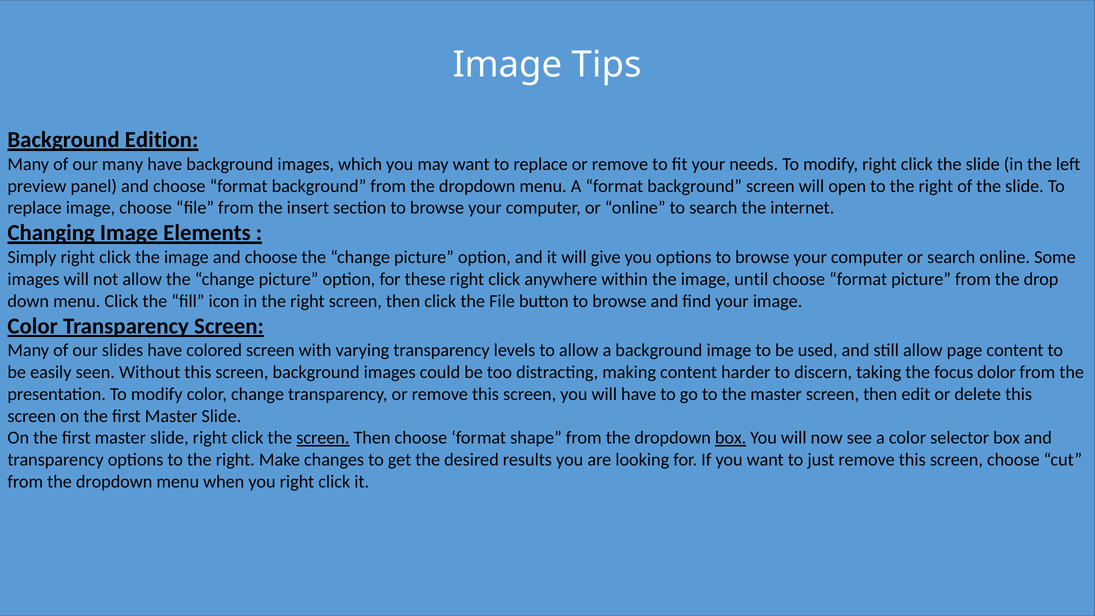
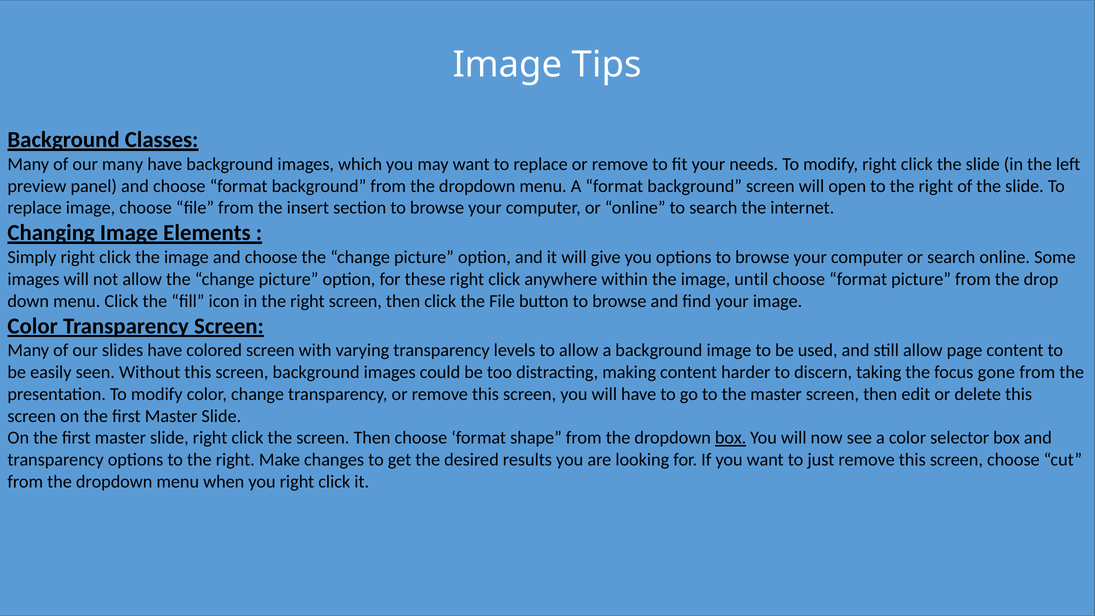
Edition: Edition -> Classes
dolor: dolor -> gone
screen at (323, 438) underline: present -> none
